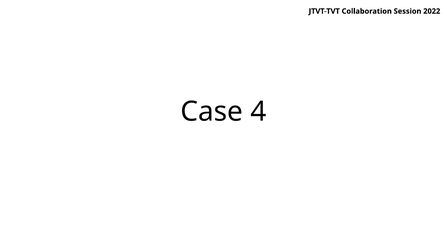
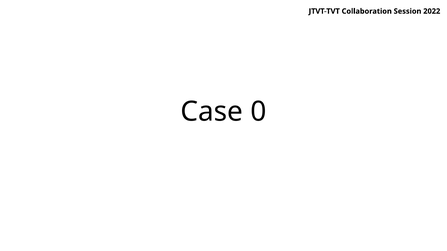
4: 4 -> 0
